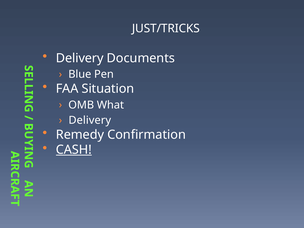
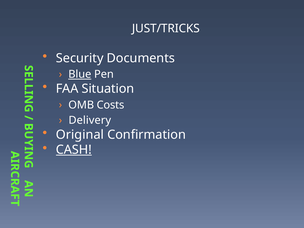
Delivery at (80, 58): Delivery -> Security
Blue underline: none -> present
What: What -> Costs
Remedy: Remedy -> Original
